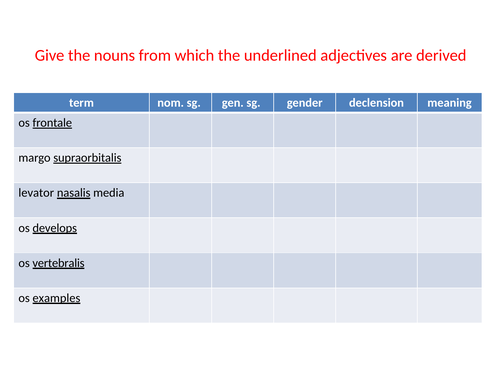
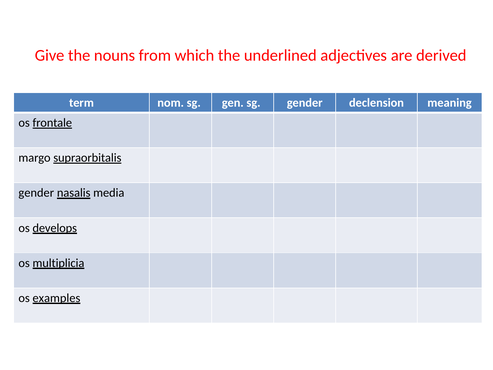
levator at (36, 193): levator -> gender
vertebralis: vertebralis -> multiplicia
